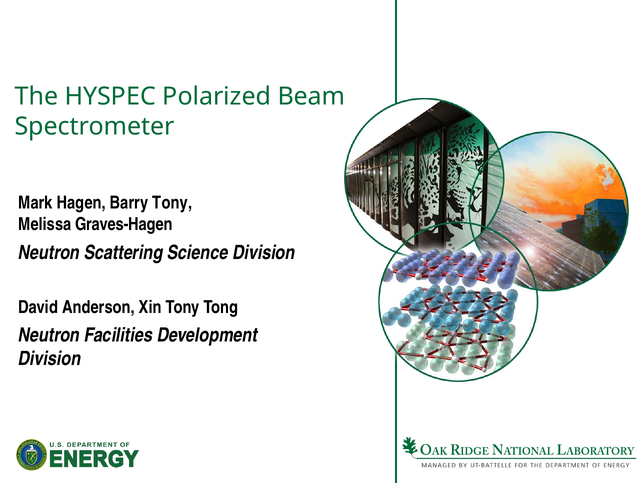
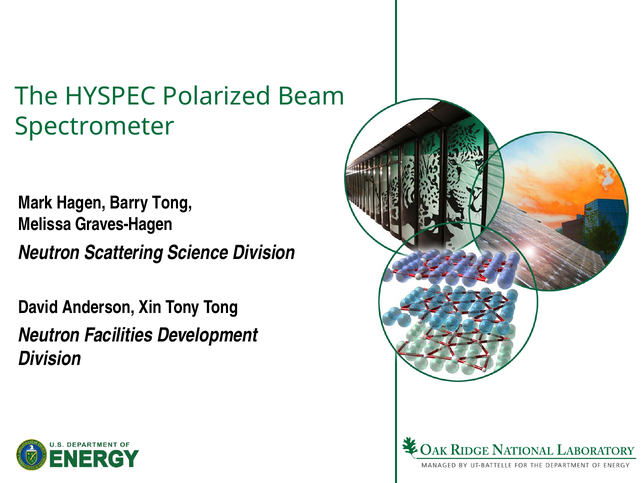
Barry Tony: Tony -> Tong
